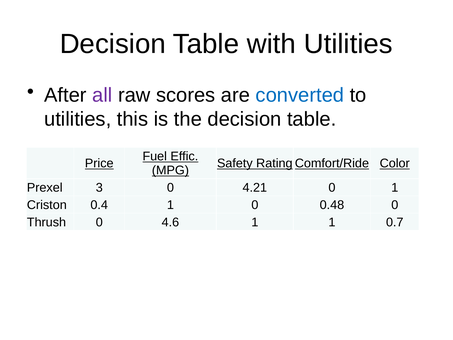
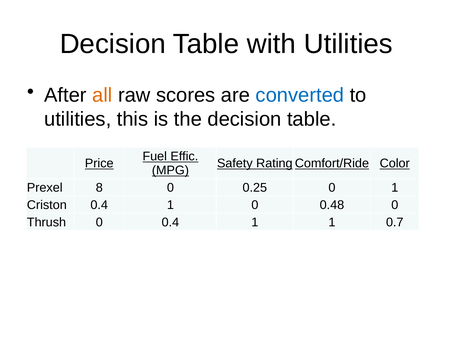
all colour: purple -> orange
3: 3 -> 8
4.21: 4.21 -> 0.25
0 4.6: 4.6 -> 0.4
